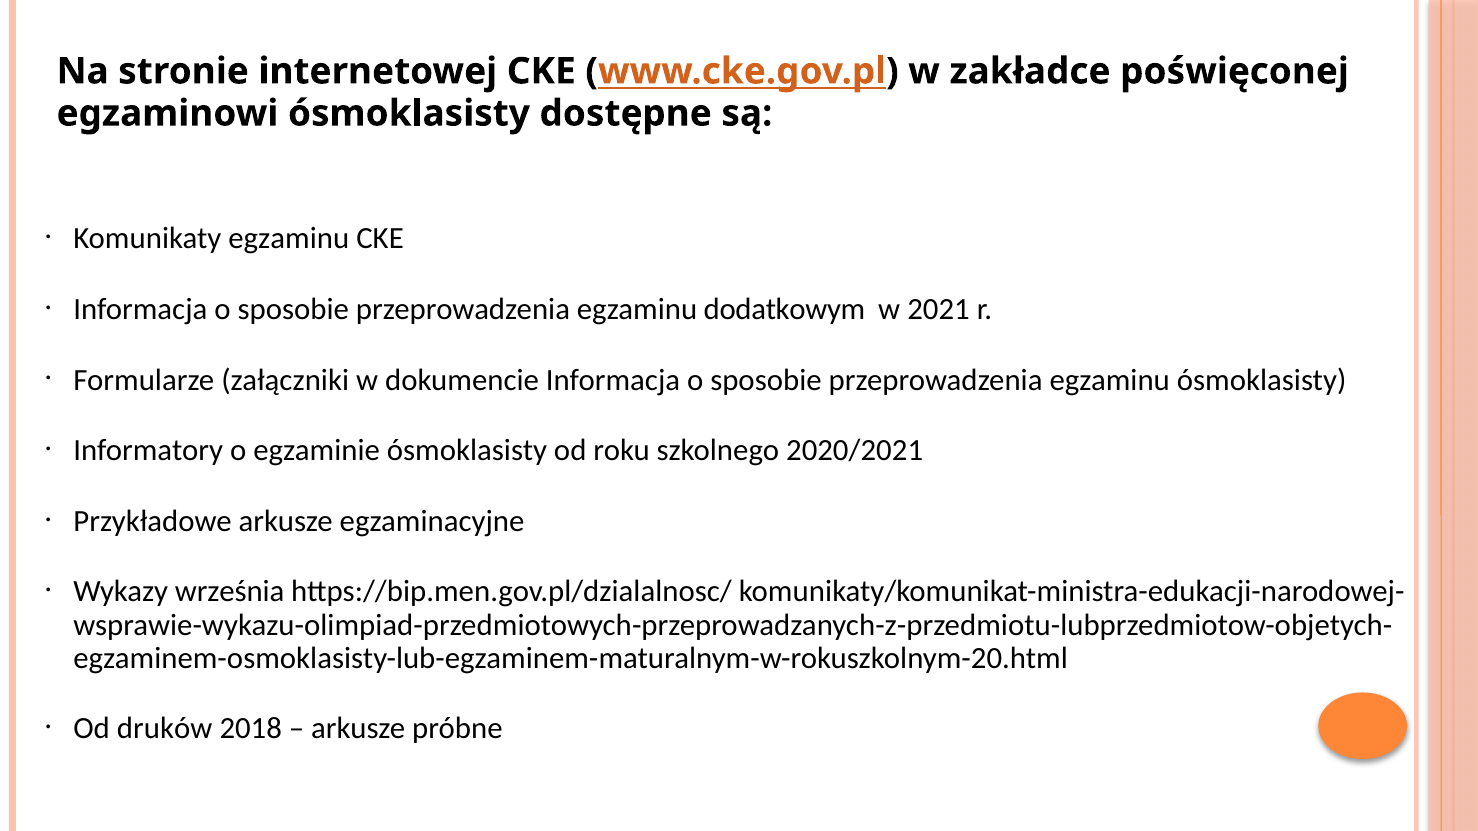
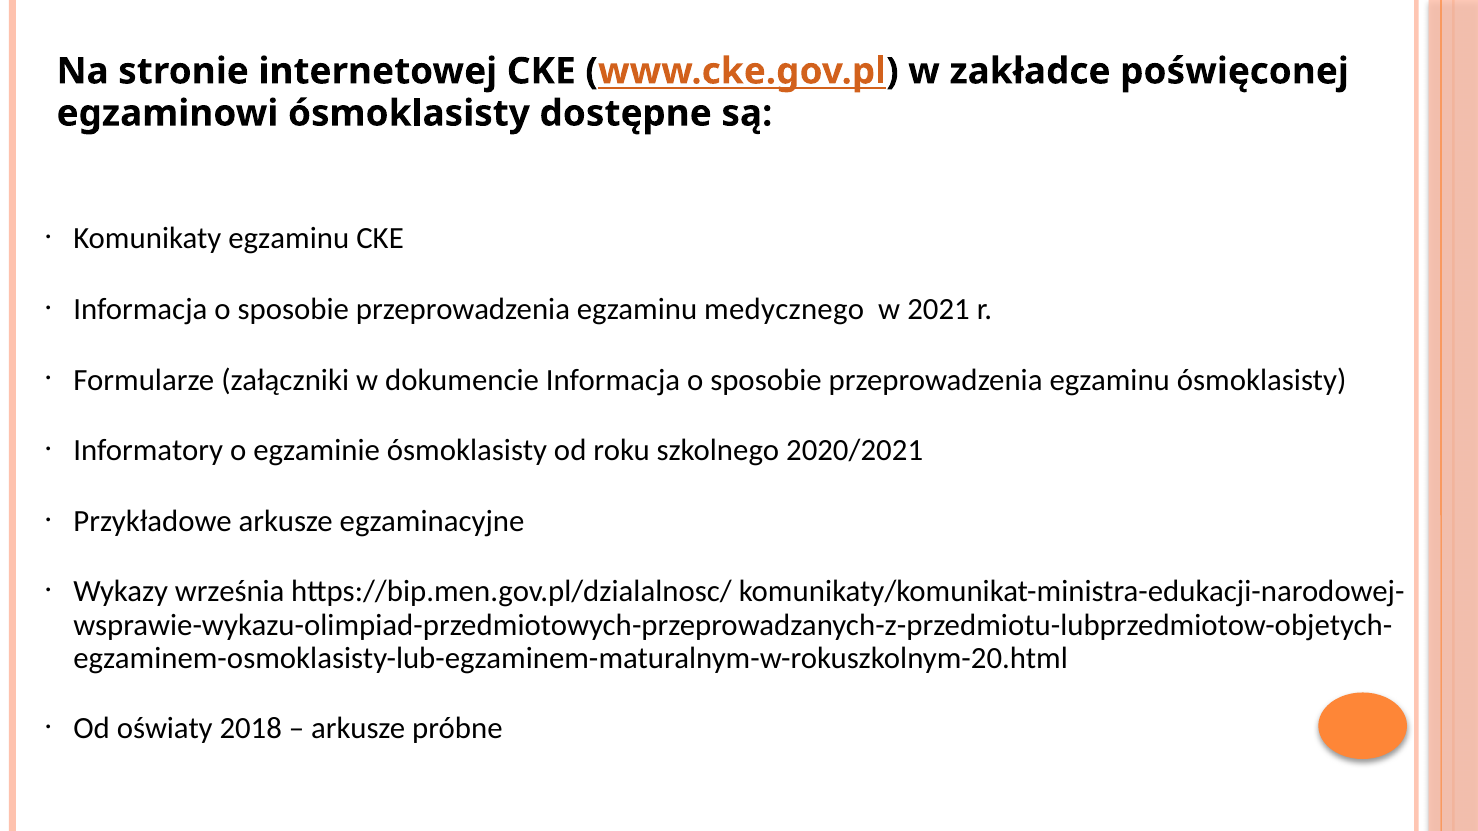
dodatkowym: dodatkowym -> medycznego
druków: druków -> oświaty
